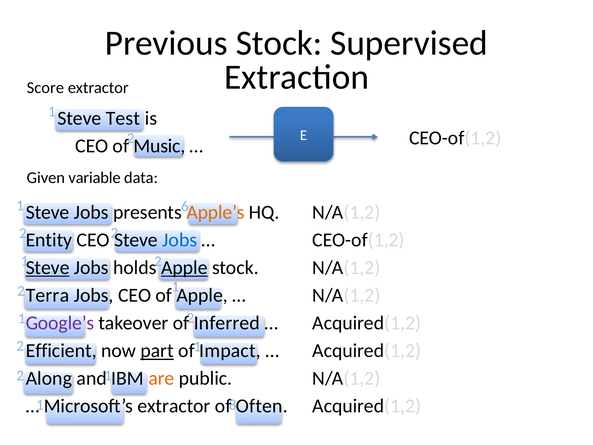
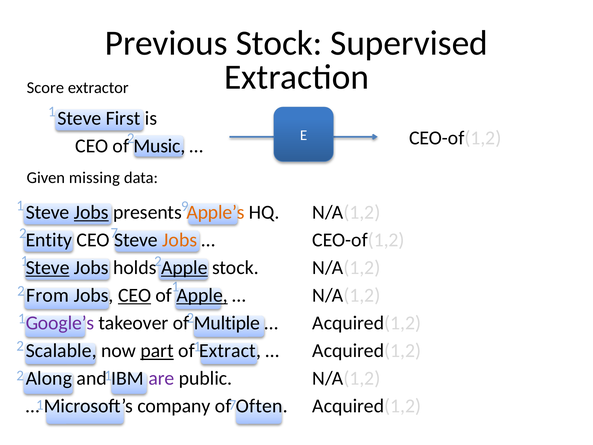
Test: Test -> First
variable: variable -> missing
6: 6 -> 9
Jobs at (91, 212) underline: none -> present
2 at (114, 233): 2 -> 7
Jobs at (180, 240) colour: blue -> orange
Terra: Terra -> From
CEO at (135, 295) underline: none -> present
Apple at (202, 295) underline: none -> present
Inferred: Inferred -> Multiple
Efficient: Efficient -> Scalable
Impact: Impact -> Extract
are colour: orange -> purple
Microsoft’s extractor: extractor -> company
8 at (233, 405): 8 -> 7
